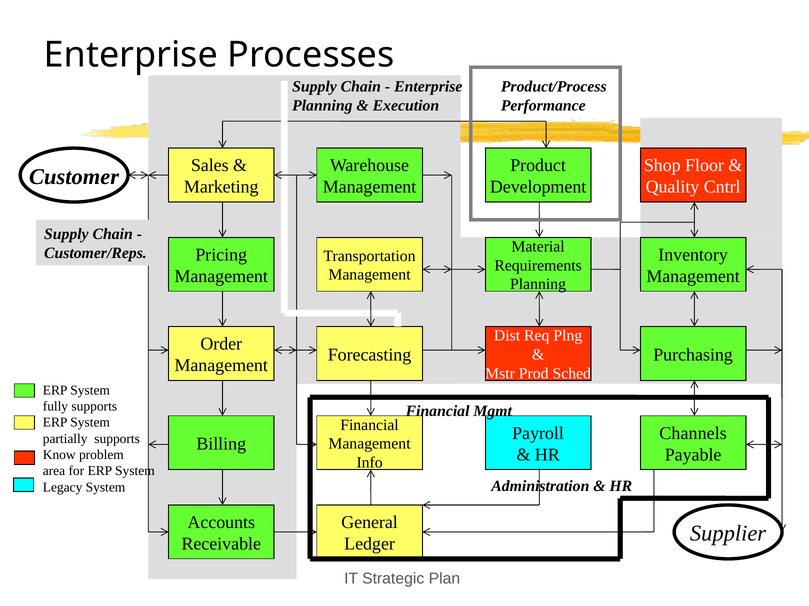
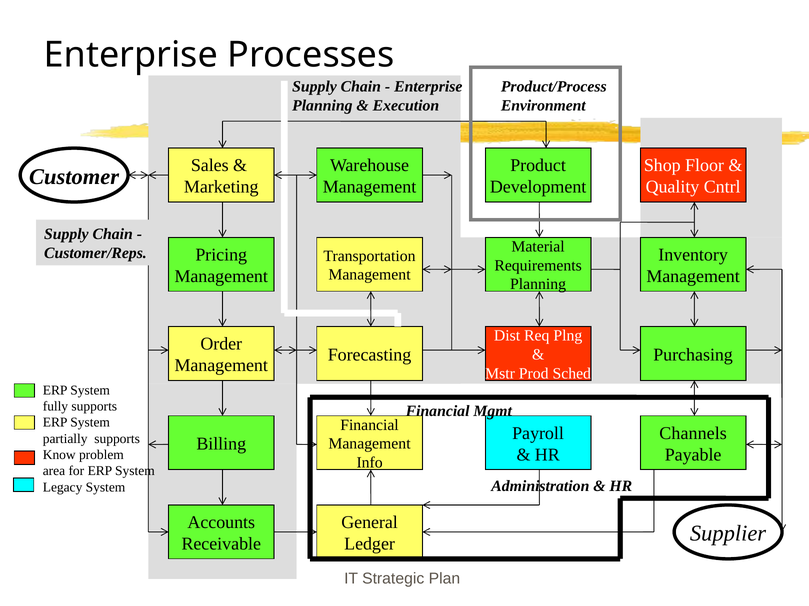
Performance: Performance -> Environment
